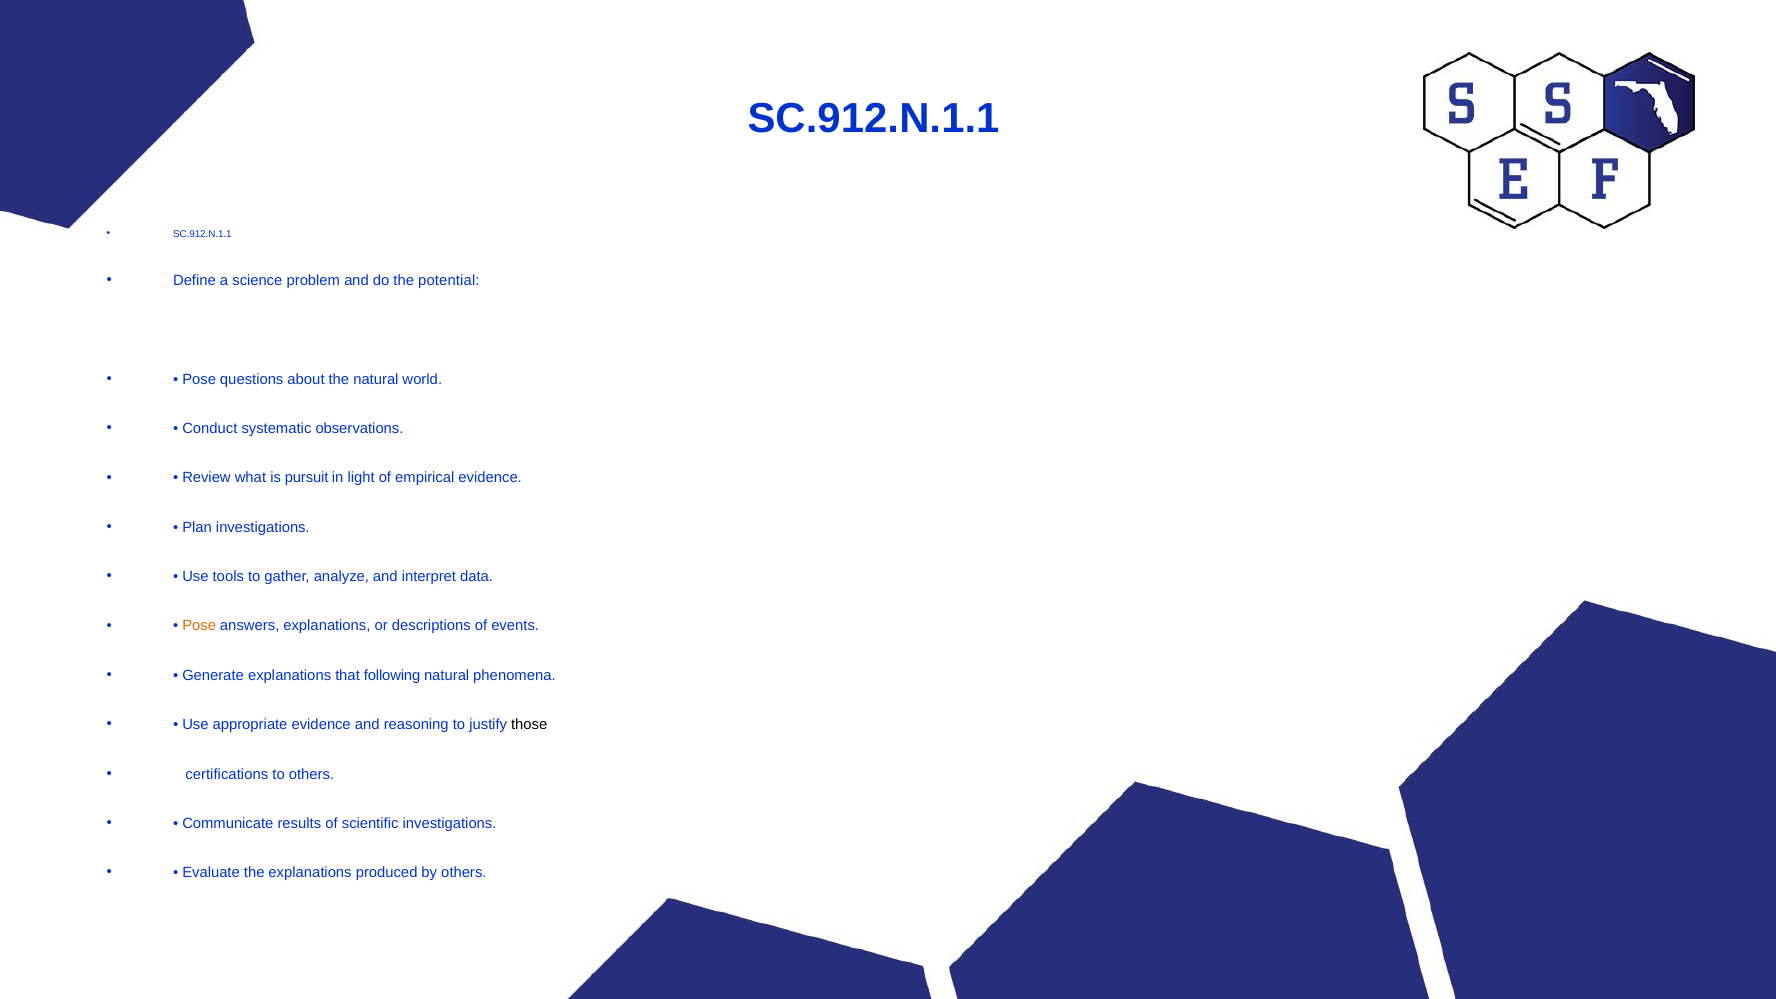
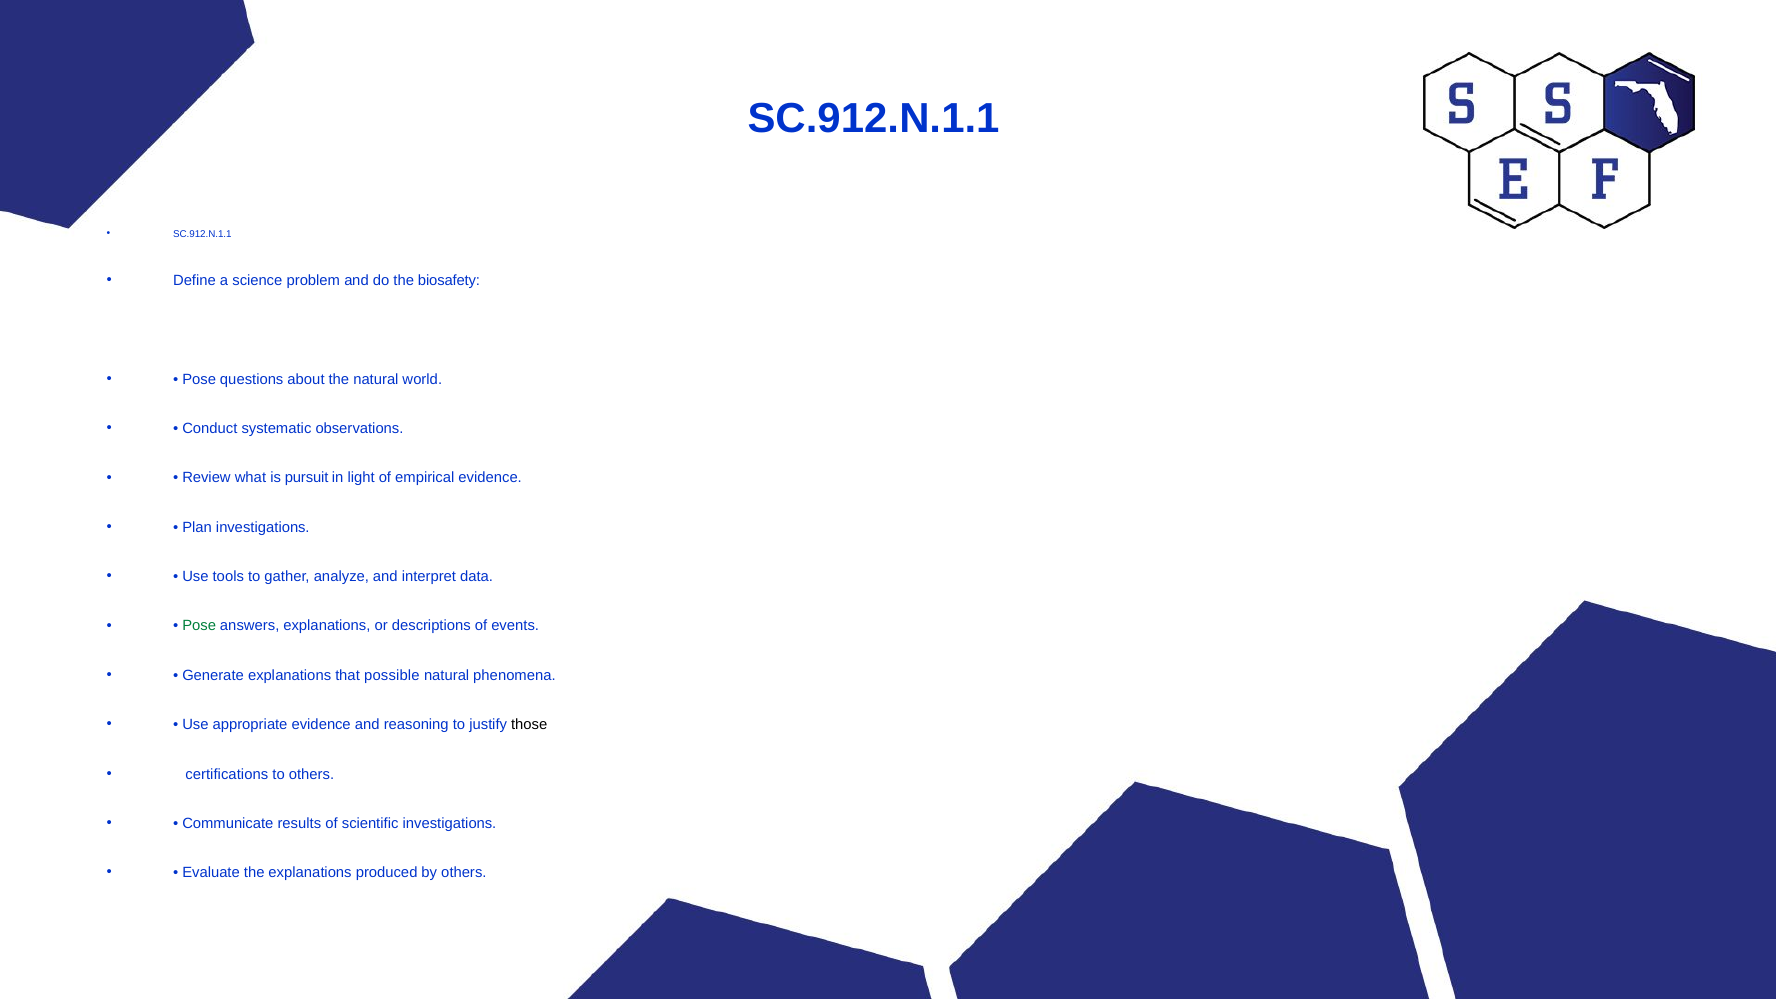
potential: potential -> biosafety
Pose at (199, 626) colour: orange -> green
following: following -> possible
